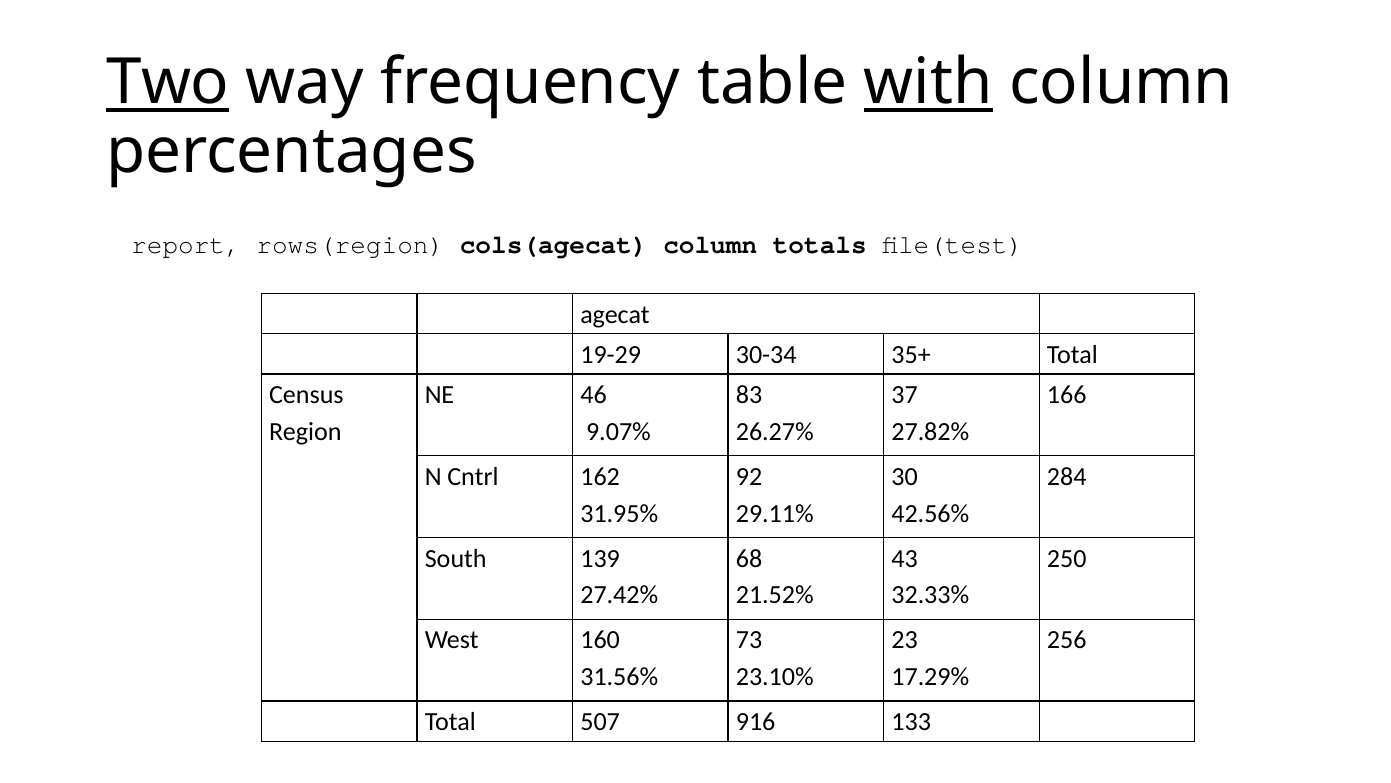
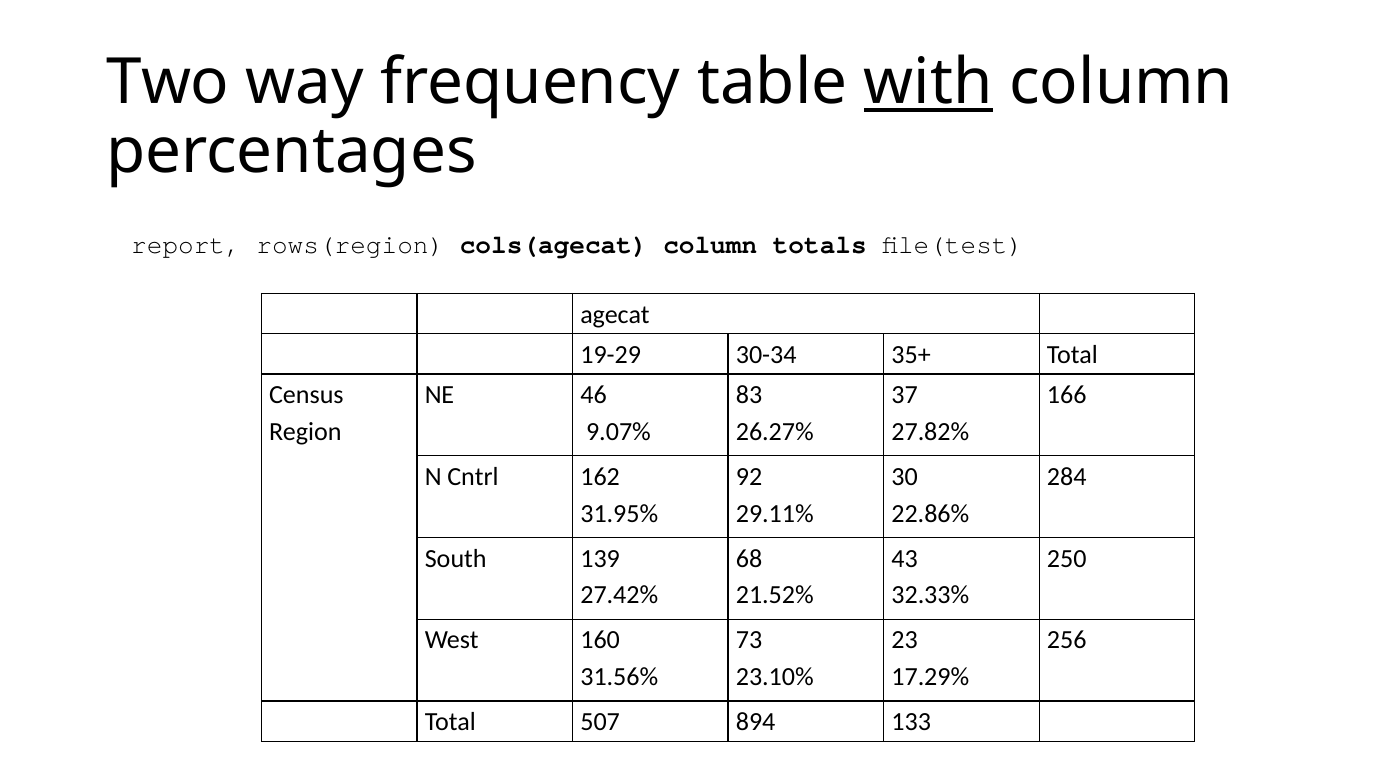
Two underline: present -> none
42.56%: 42.56% -> 22.86%
916: 916 -> 894
